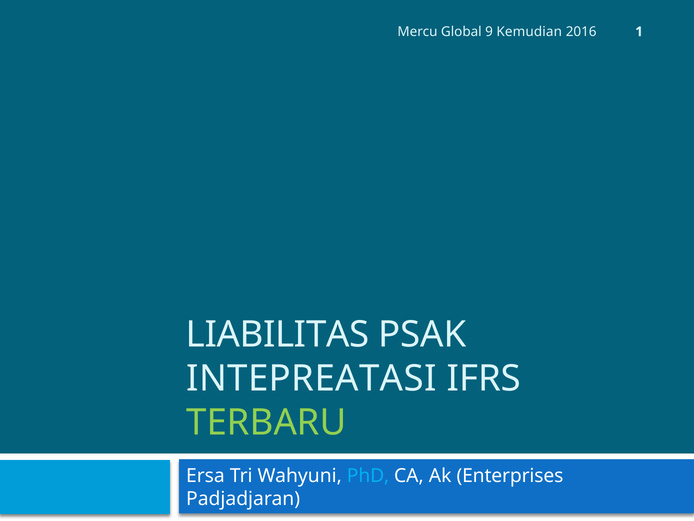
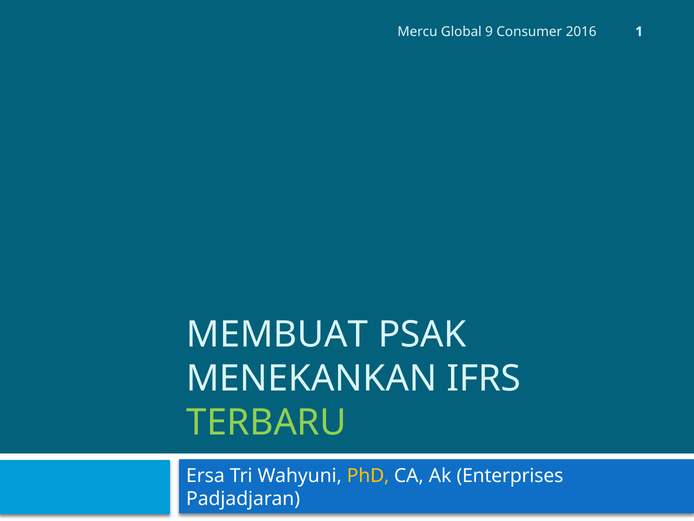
Kemudian: Kemudian -> Consumer
LIABILITAS: LIABILITAS -> MEMBUAT
INTEPREATASI: INTEPREATASI -> MENEKANKAN
PhD colour: light blue -> yellow
